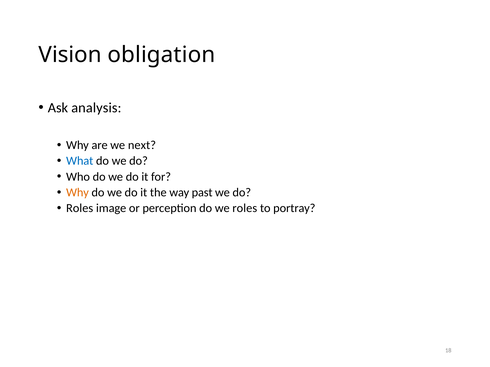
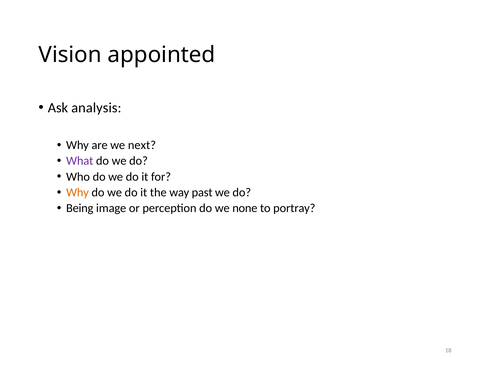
obligation: obligation -> appointed
What colour: blue -> purple
Roles at (80, 208): Roles -> Being
we roles: roles -> none
